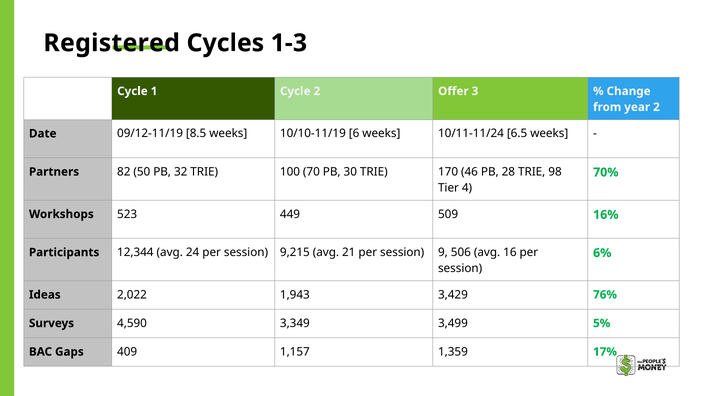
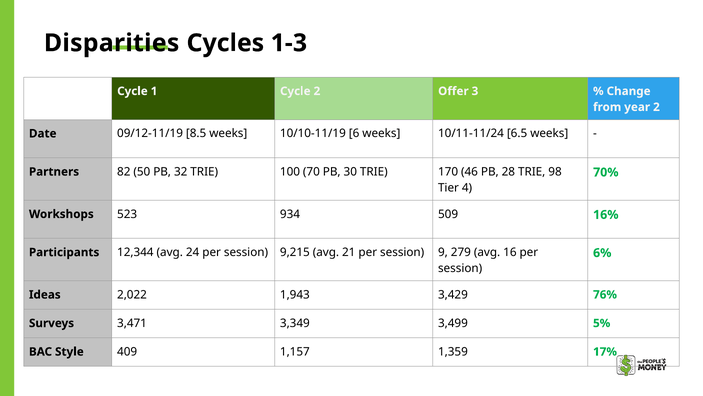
Registered: Registered -> Disparities
449: 449 -> 934
506: 506 -> 279
4,590: 4,590 -> 3,471
Gaps: Gaps -> Style
